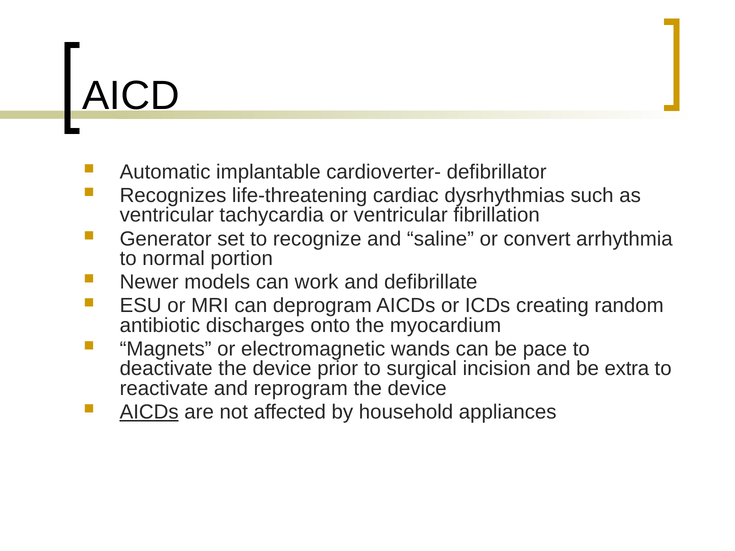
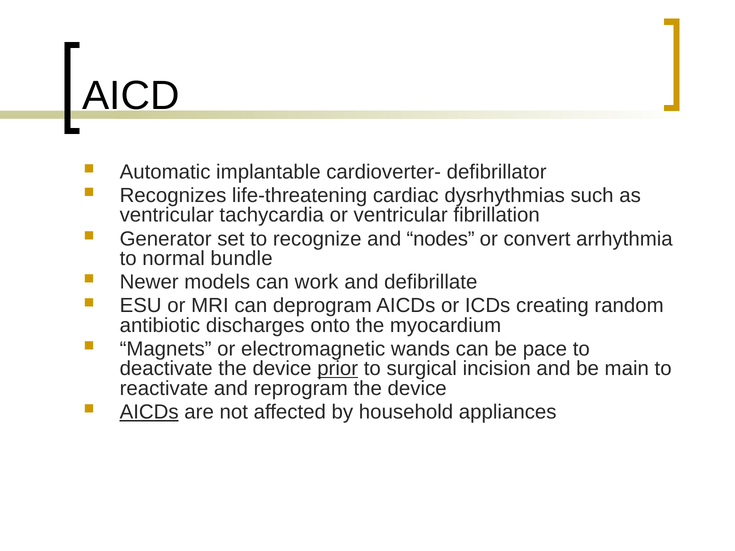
saline: saline -> nodes
portion: portion -> bundle
prior underline: none -> present
extra: extra -> main
